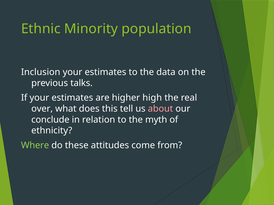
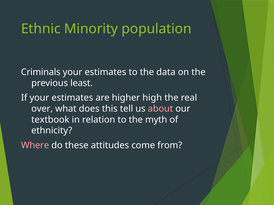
Inclusion: Inclusion -> Criminals
talks: talks -> least
conclude: conclude -> textbook
Where colour: light green -> pink
